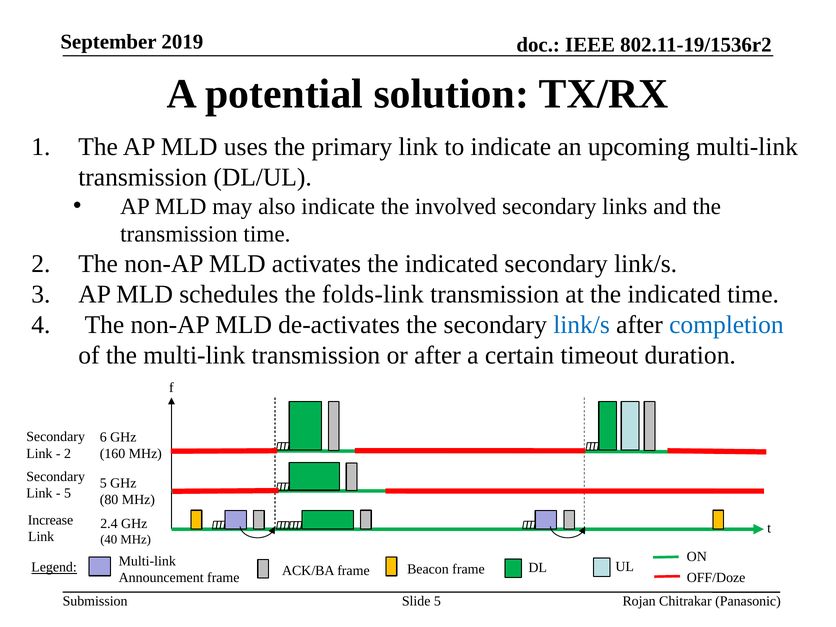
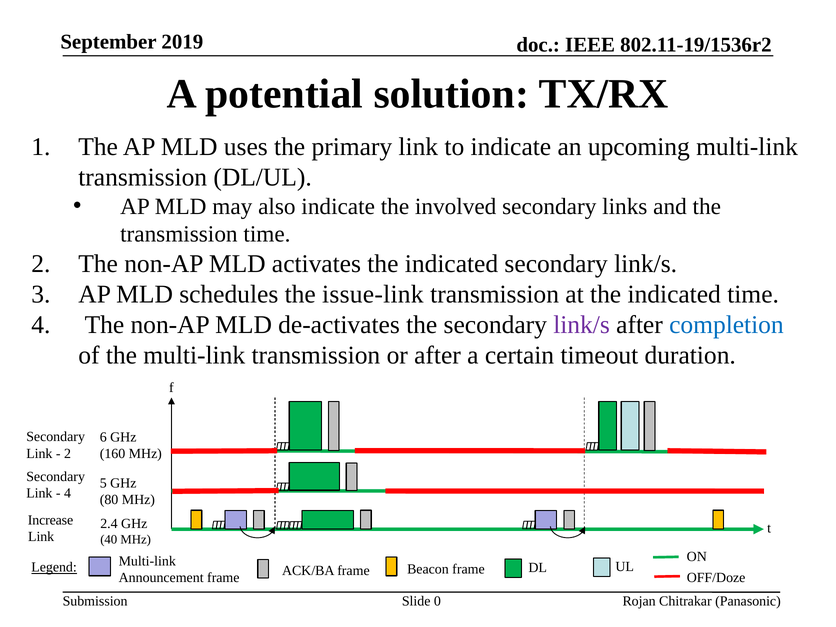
folds-link: folds-link -> issue-link
link/s at (582, 325) colour: blue -> purple
5 at (68, 493): 5 -> 4
Slide 5: 5 -> 0
